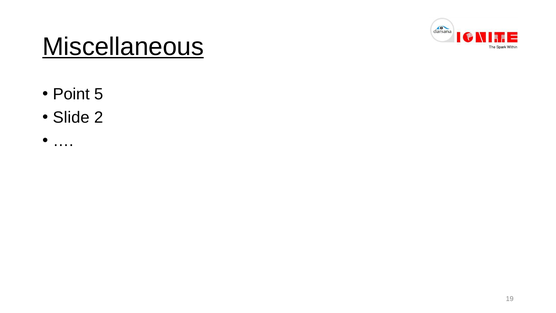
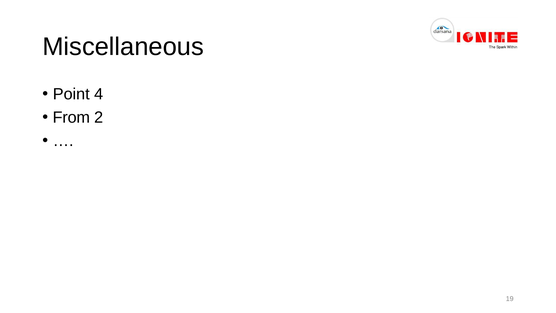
Miscellaneous underline: present -> none
5: 5 -> 4
Slide: Slide -> From
